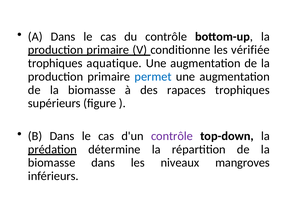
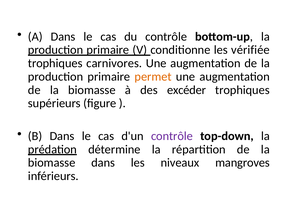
aquatique: aquatique -> carnivores
permet colour: blue -> orange
rapaces: rapaces -> excéder
